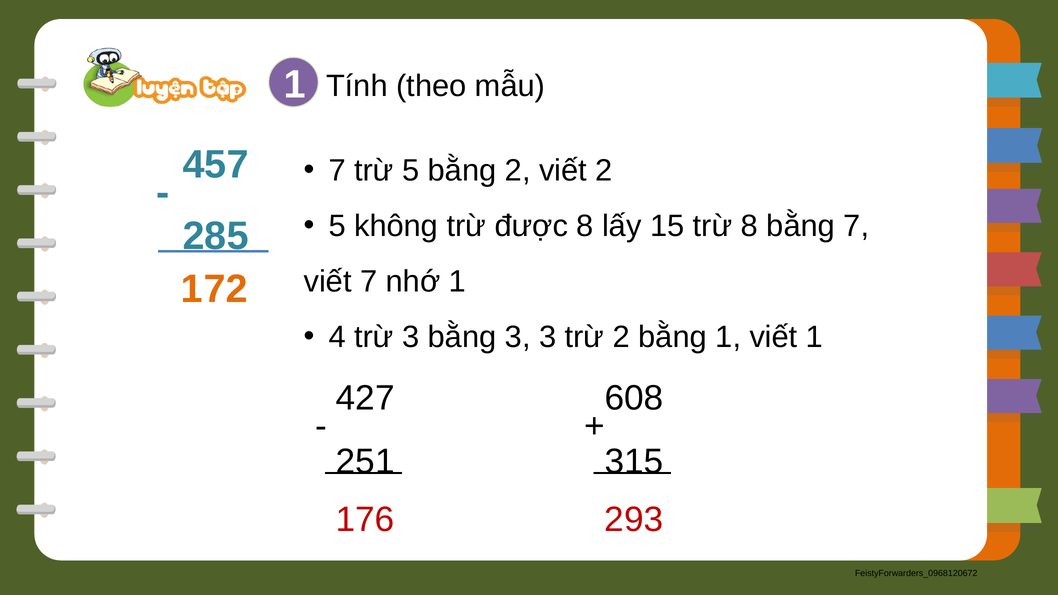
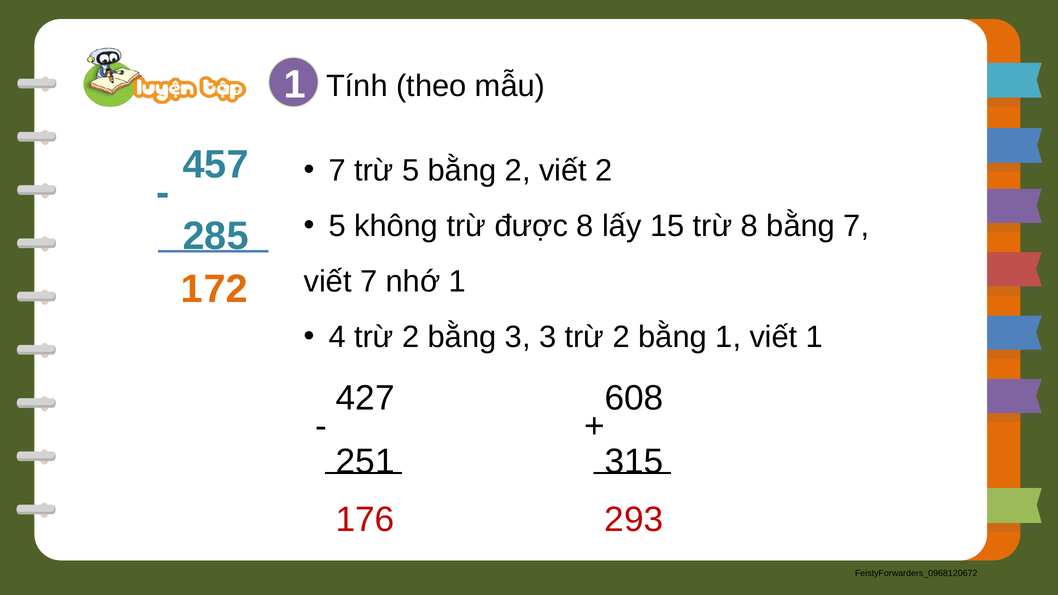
4 trừ 3: 3 -> 2
